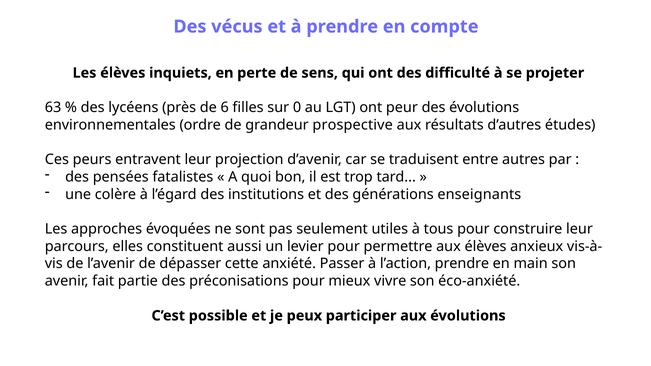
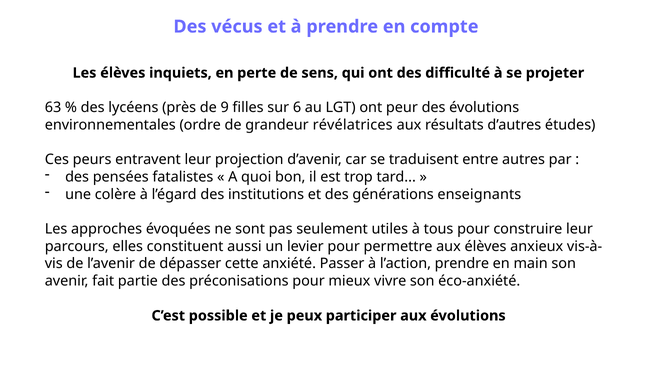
6: 6 -> 9
0: 0 -> 6
prospective: prospective -> révélatrices
